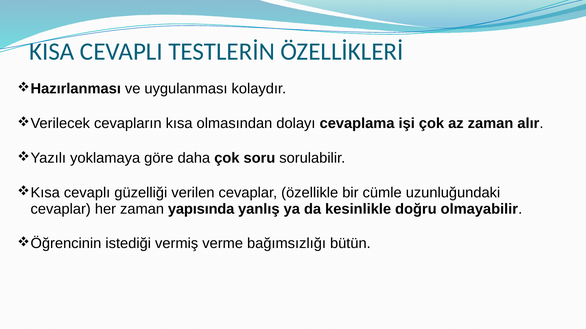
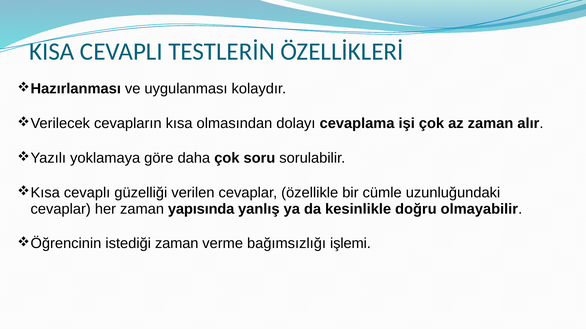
istediği vermiş: vermiş -> zaman
bütün: bütün -> işlemi
